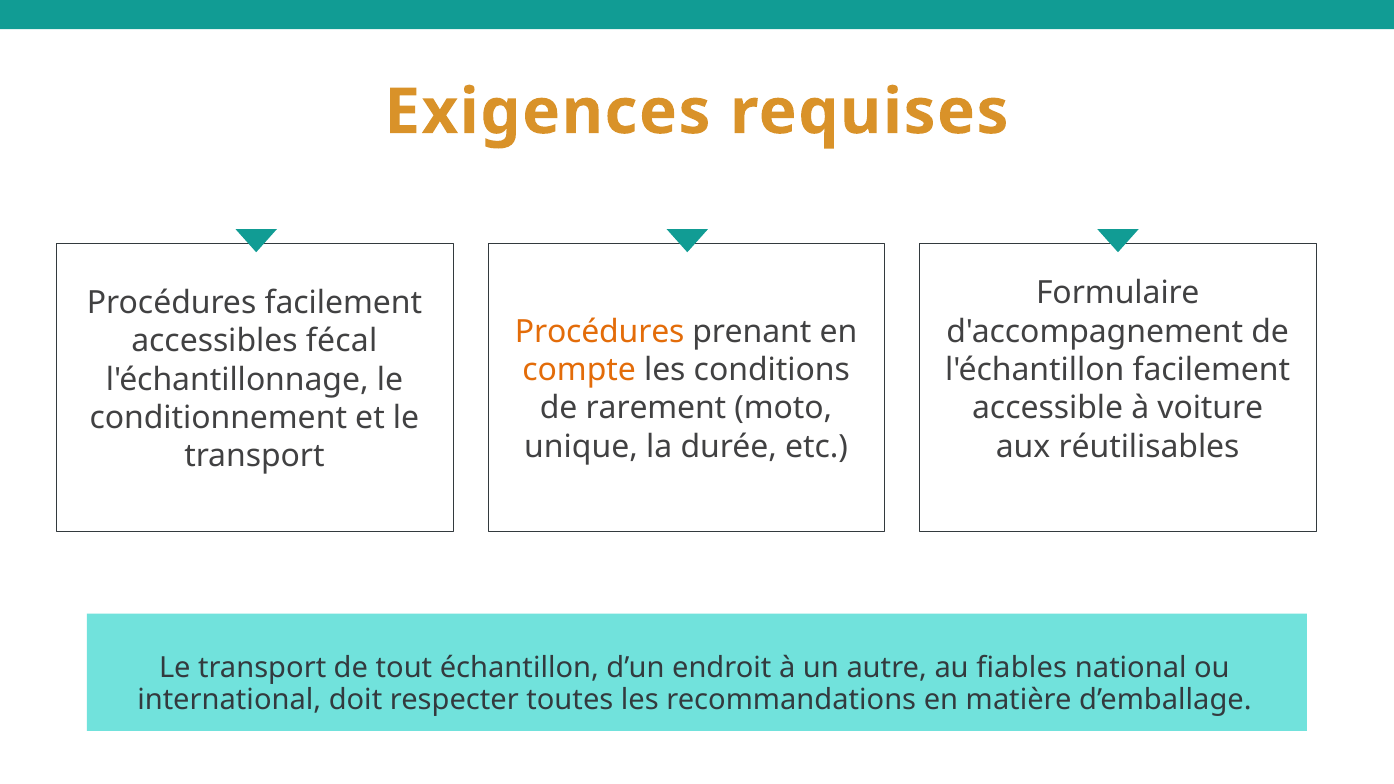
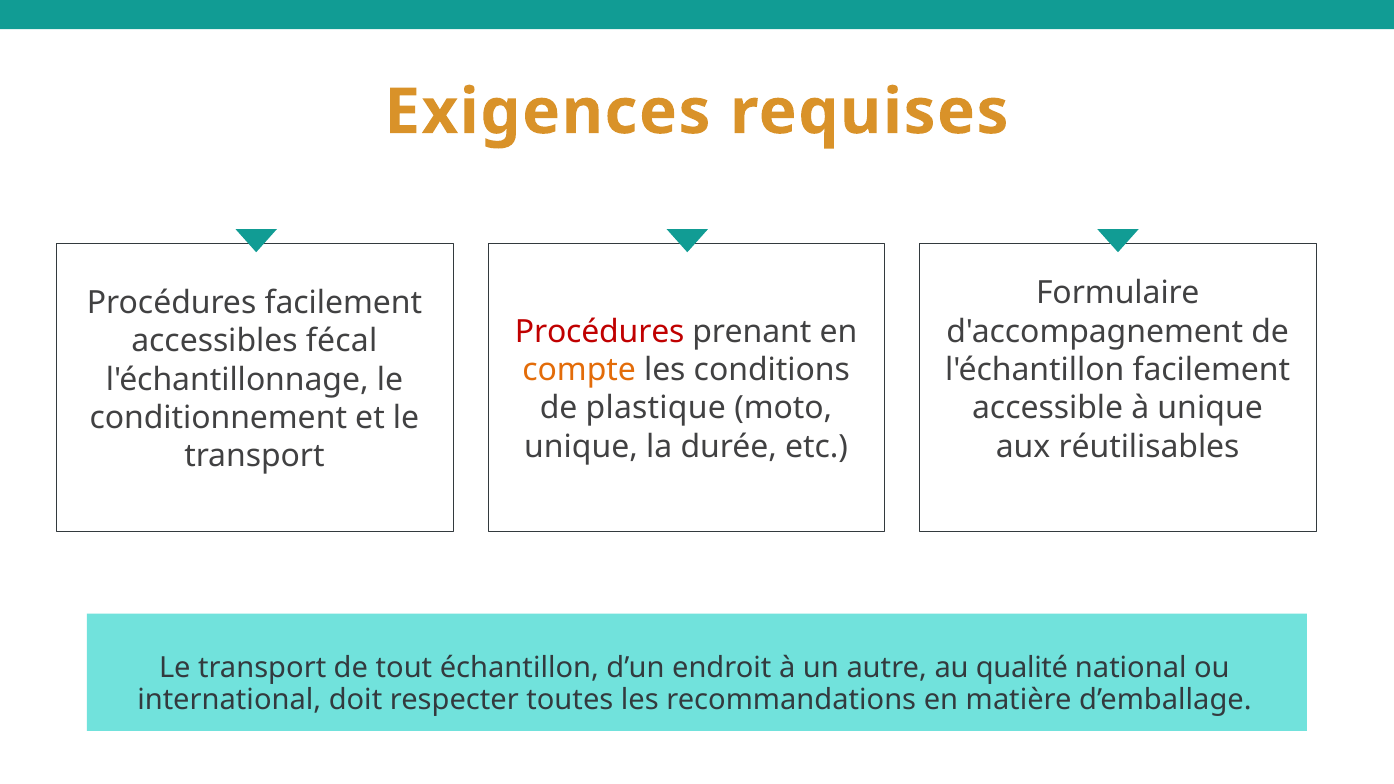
Procédures at (600, 332) colour: orange -> red
rarement: rarement -> plastique
à voiture: voiture -> unique
fiables: fiables -> qualité
